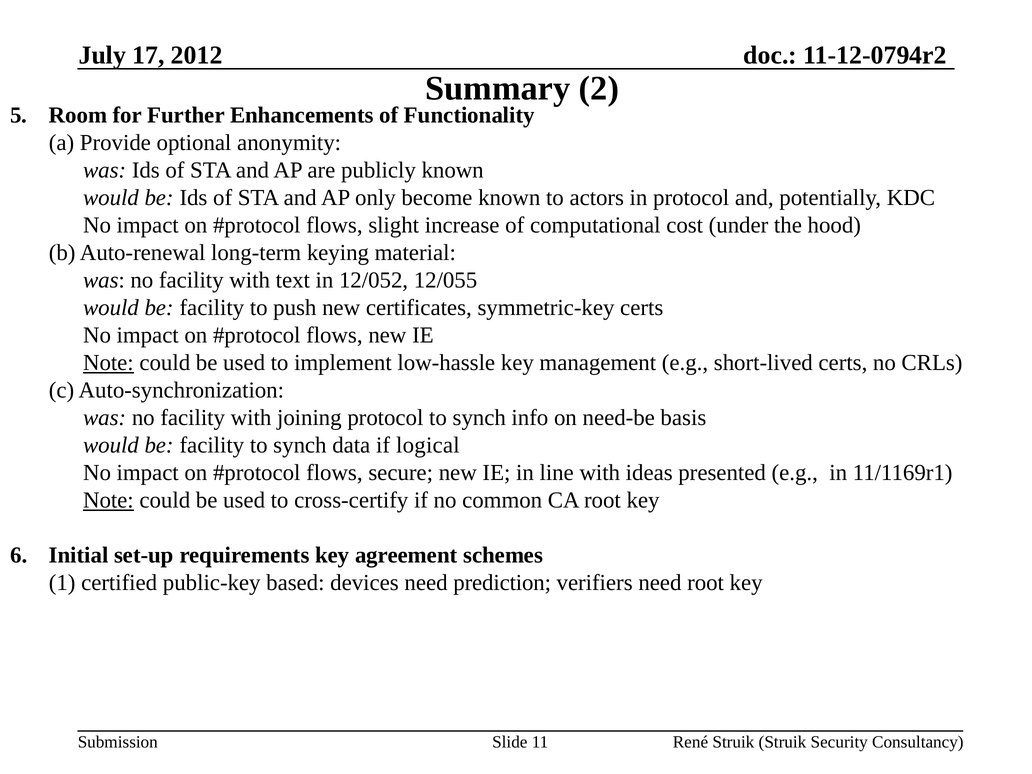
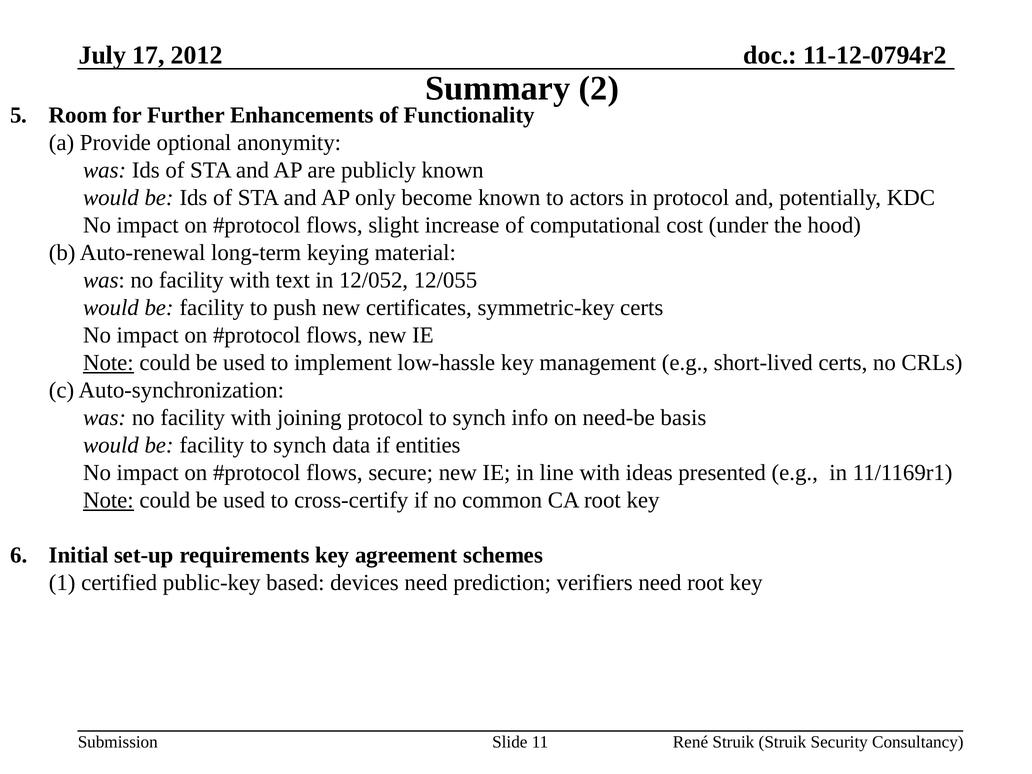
logical: logical -> entities
